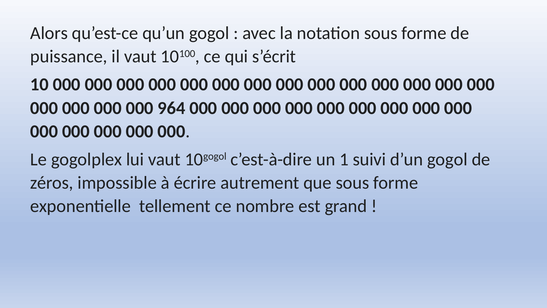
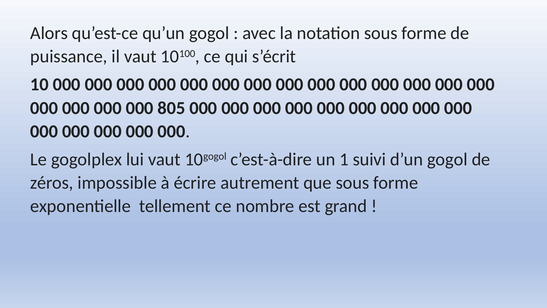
964: 964 -> 805
